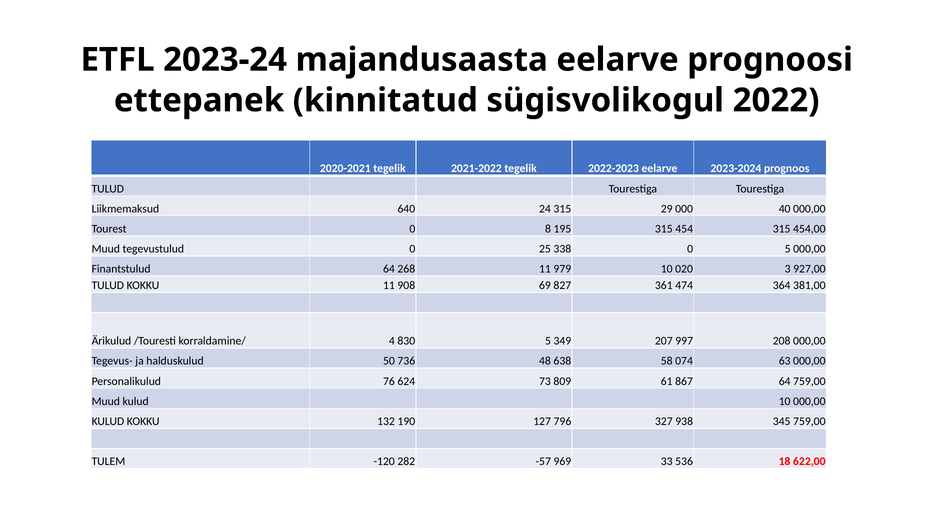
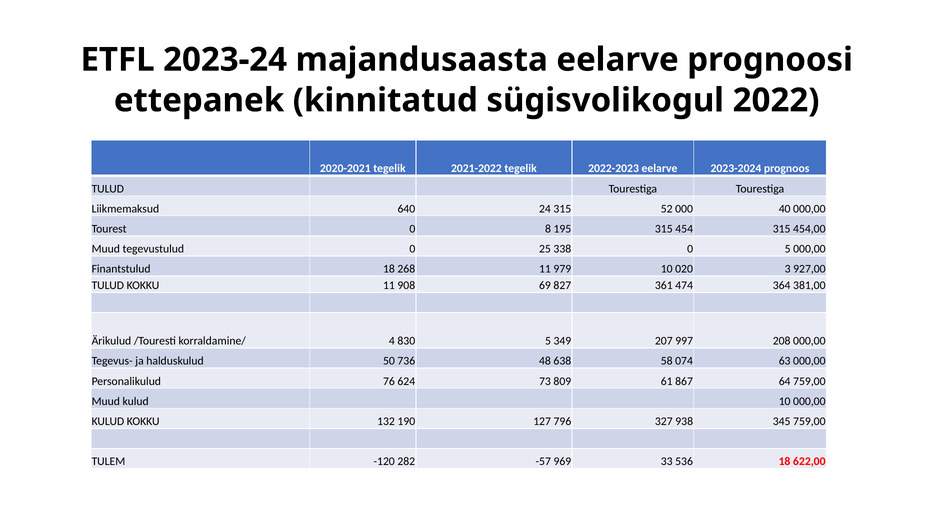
29: 29 -> 52
Finantstulud 64: 64 -> 18
